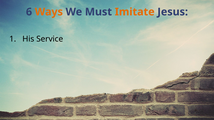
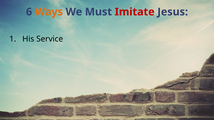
Imitate colour: orange -> red
